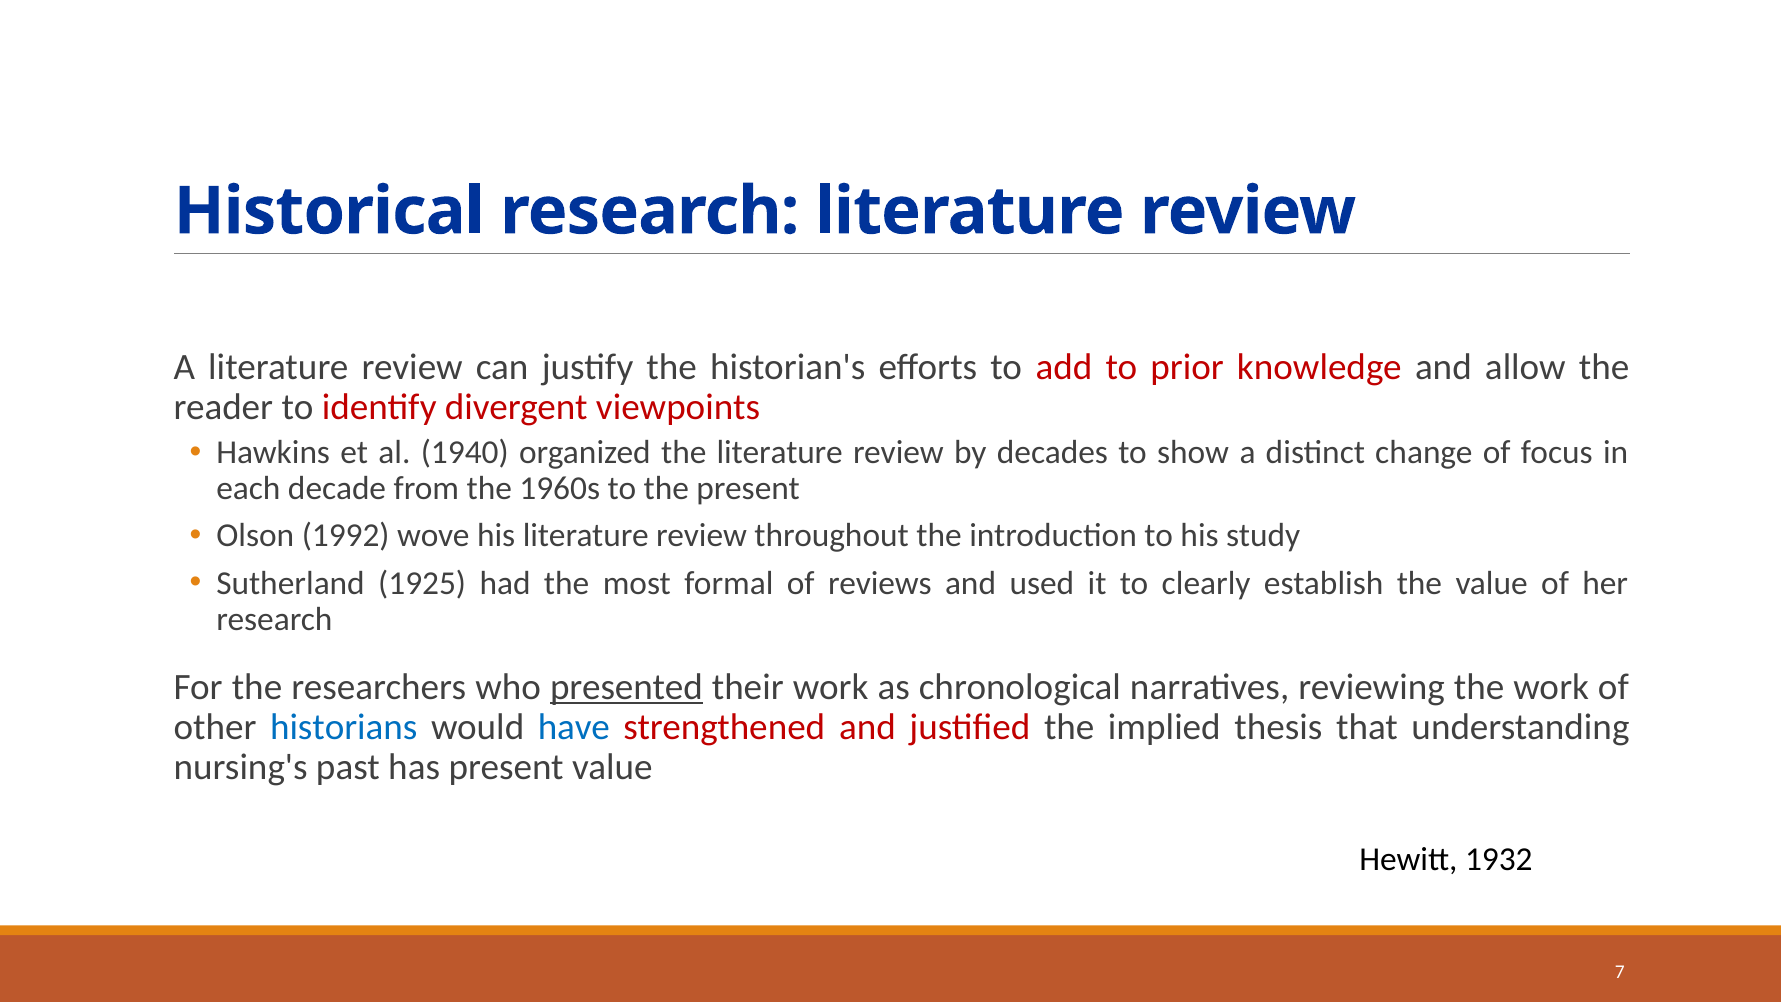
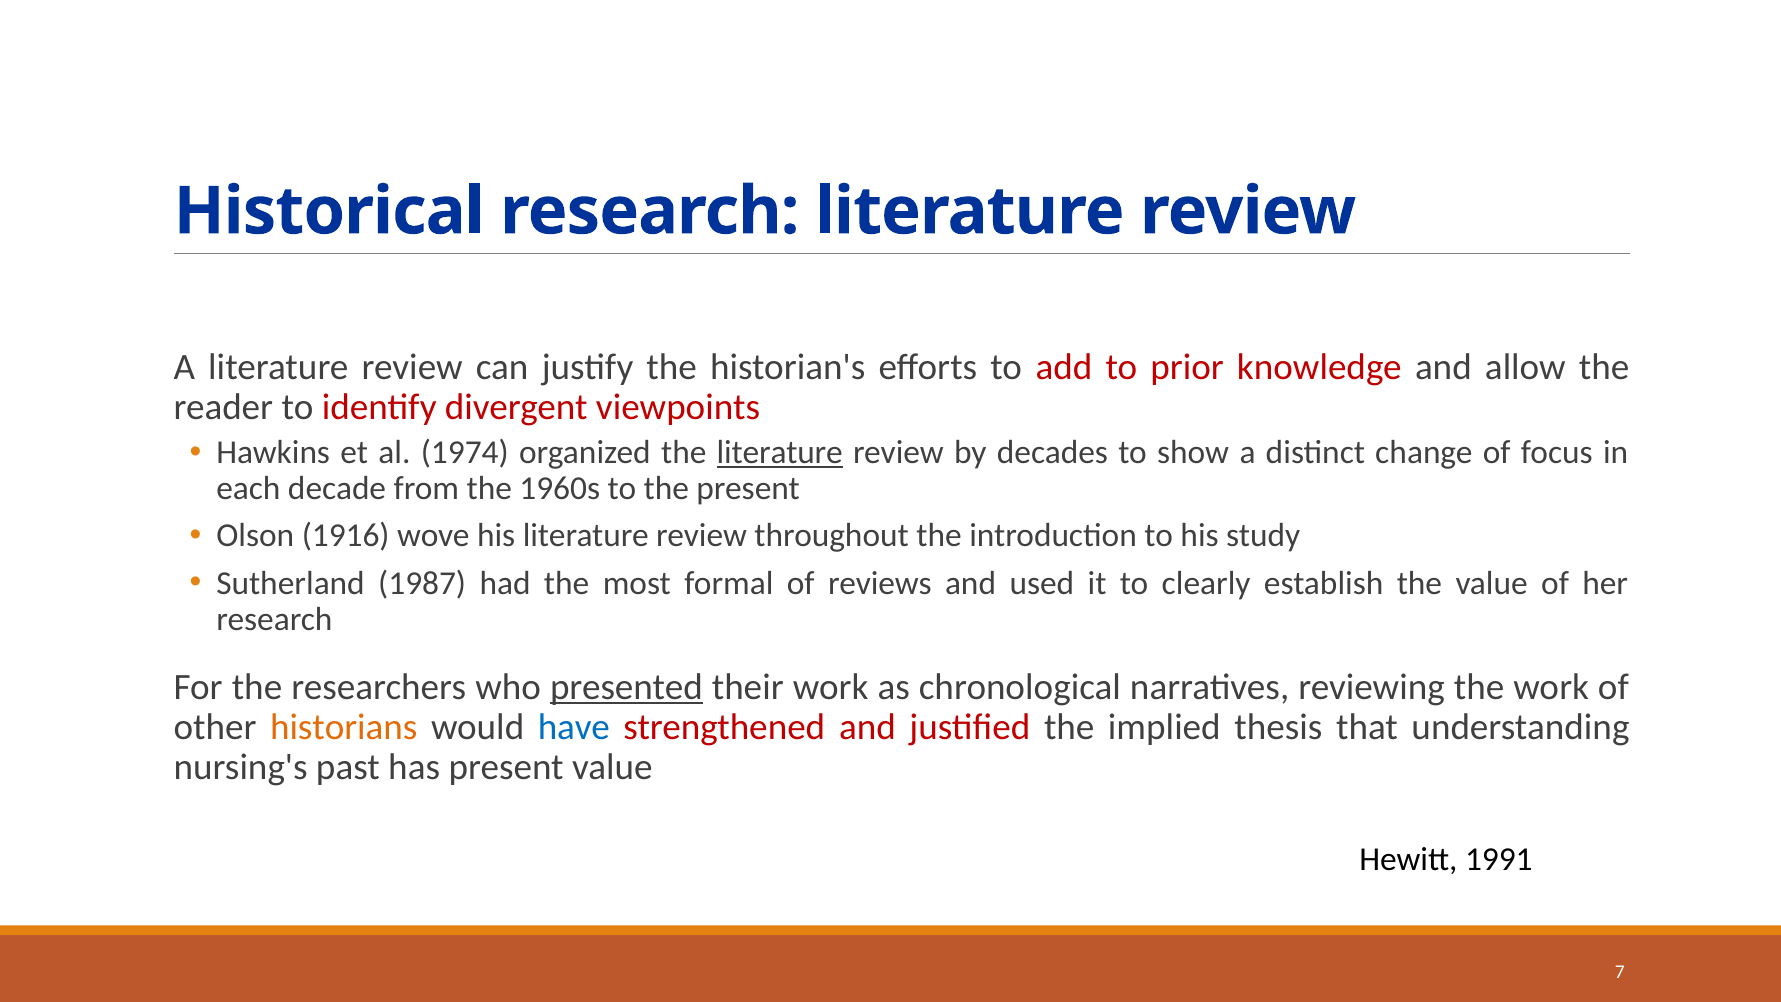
1940: 1940 -> 1974
literature at (780, 452) underline: none -> present
1992: 1992 -> 1916
1925: 1925 -> 1987
historians colour: blue -> orange
1932: 1932 -> 1991
